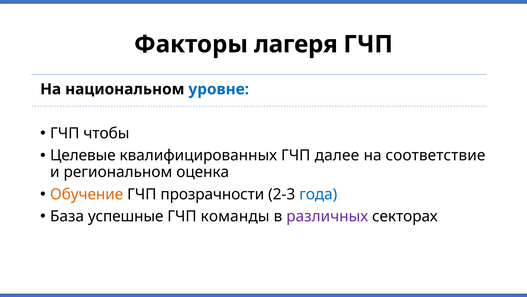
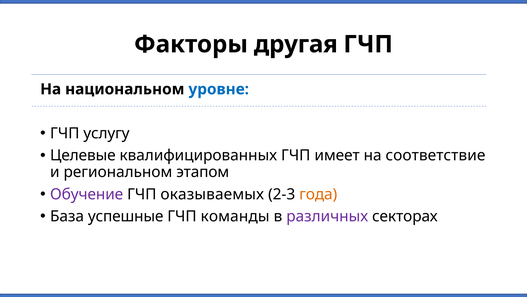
лагеря: лагеря -> другая
чтобы: чтобы -> услугу
далее: далее -> имеет
оценка: оценка -> этапом
Обучение colour: orange -> purple
прозрачности: прозрачности -> оказываемых
года colour: blue -> orange
